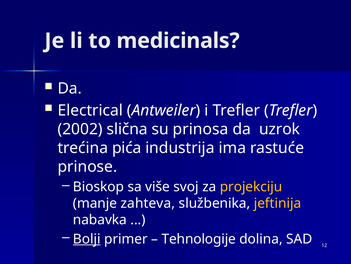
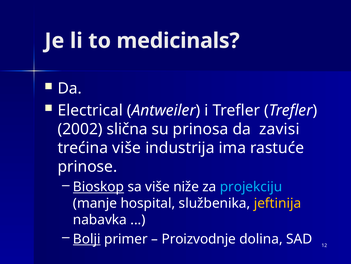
uzrok: uzrok -> zavisi
trećina pića: pića -> više
Bioskop underline: none -> present
svoj: svoj -> niže
projekciju colour: yellow -> light blue
zahteva: zahteva -> hospital
Tehnologije: Tehnologije -> Proizvodnje
